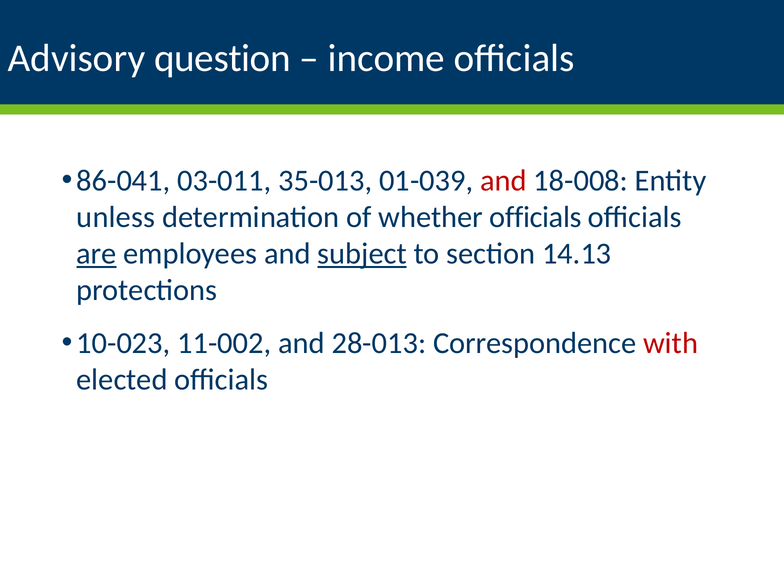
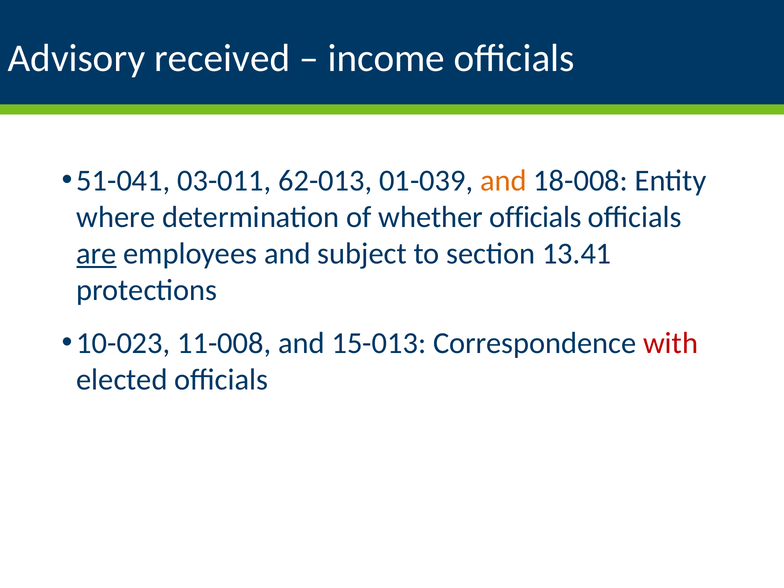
question: question -> received
86-041: 86-041 -> 51-041
35-013: 35-013 -> 62-013
and at (503, 181) colour: red -> orange
unless: unless -> where
subject underline: present -> none
14.13: 14.13 -> 13.41
11-002: 11-002 -> 11-008
28-013: 28-013 -> 15-013
